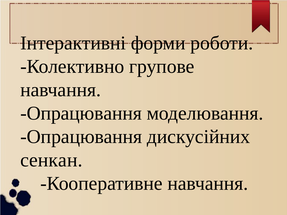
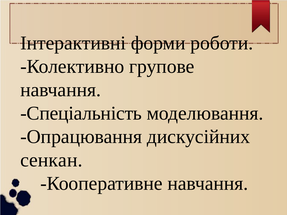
Опрацювання at (81, 113): Опрацювання -> Спеціальність
